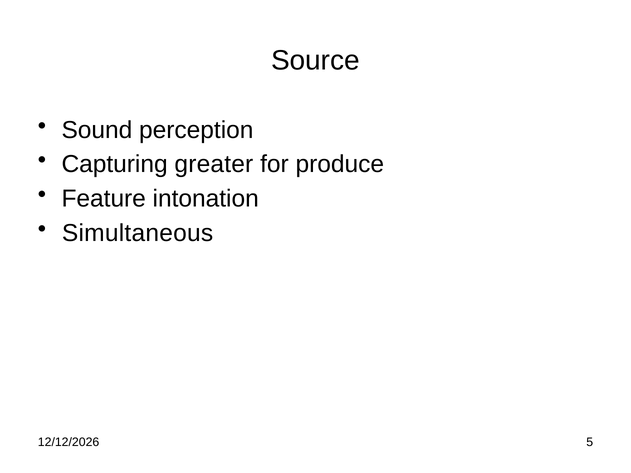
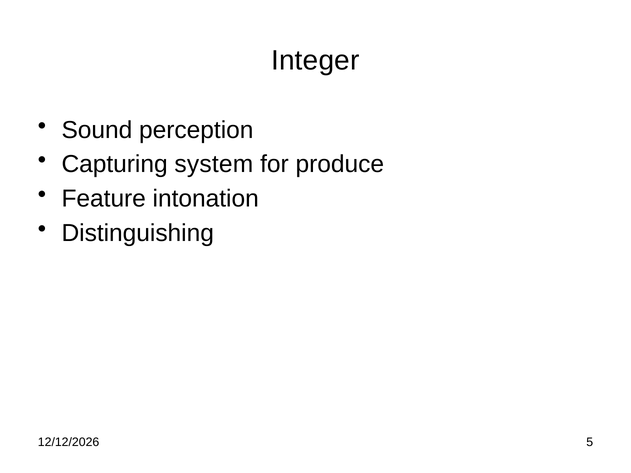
Source: Source -> Integer
greater: greater -> system
Simultaneous: Simultaneous -> Distinguishing
